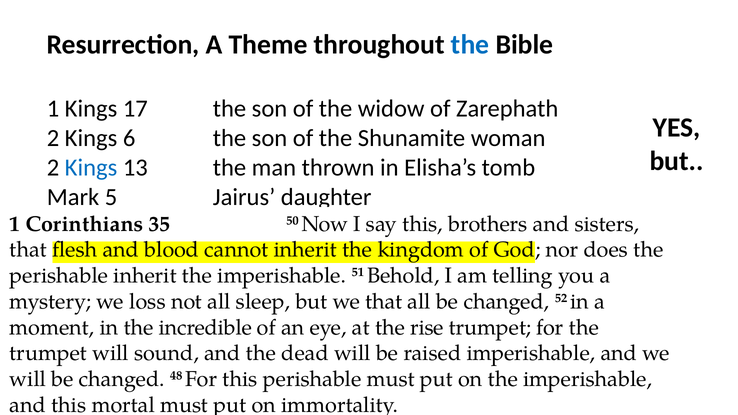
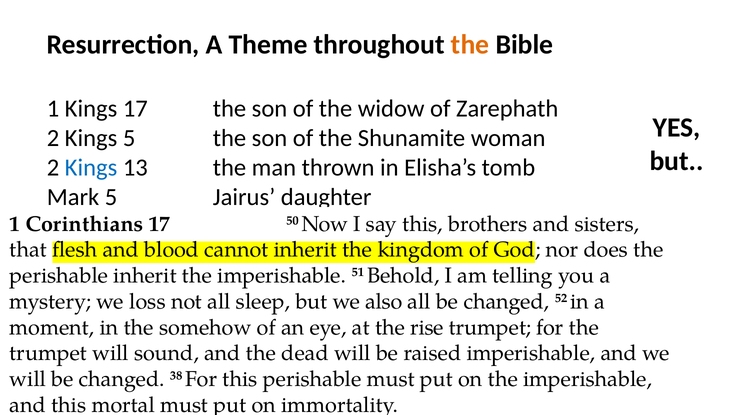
the at (470, 44) colour: blue -> orange
Kings 6: 6 -> 5
35 at (159, 224): 35 -> 17
we that: that -> also
incredible: incredible -> somehow
48: 48 -> 38
